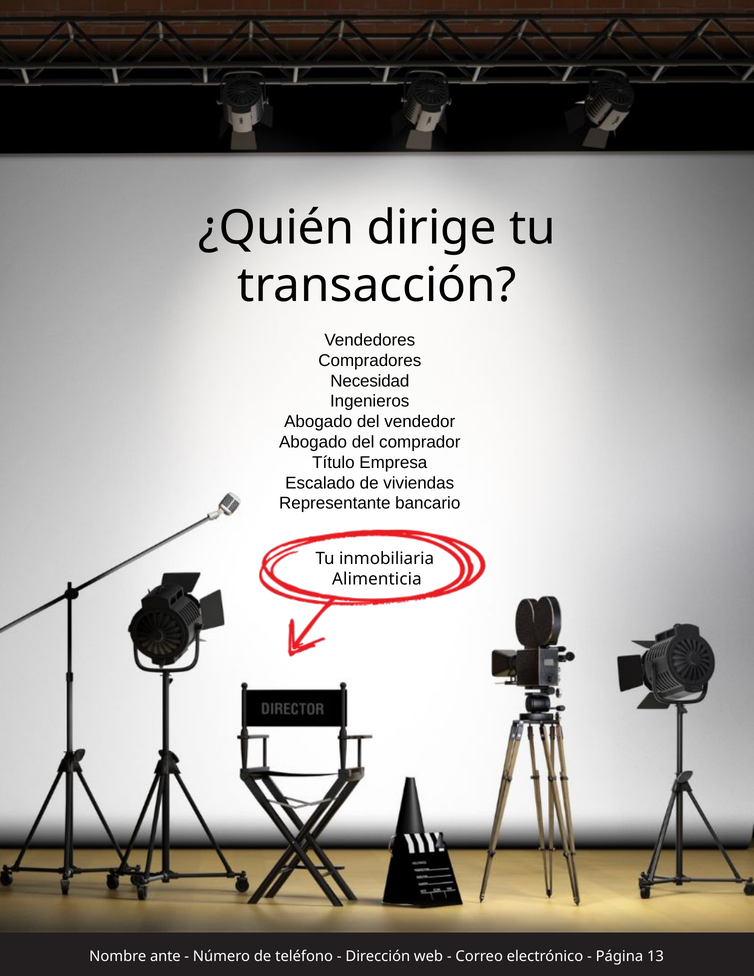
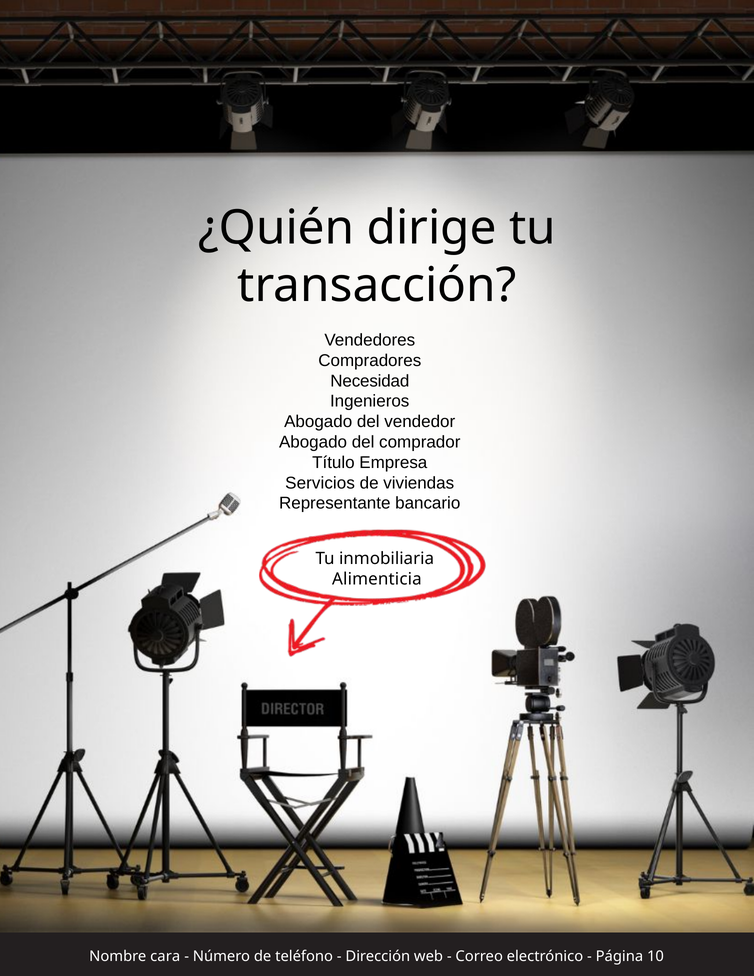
Escalado: Escalado -> Servicios
ante: ante -> cara
13: 13 -> 10
